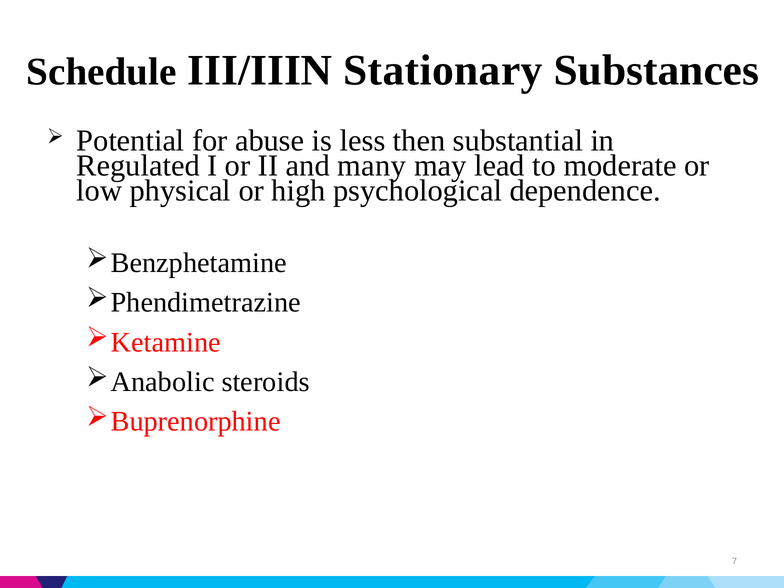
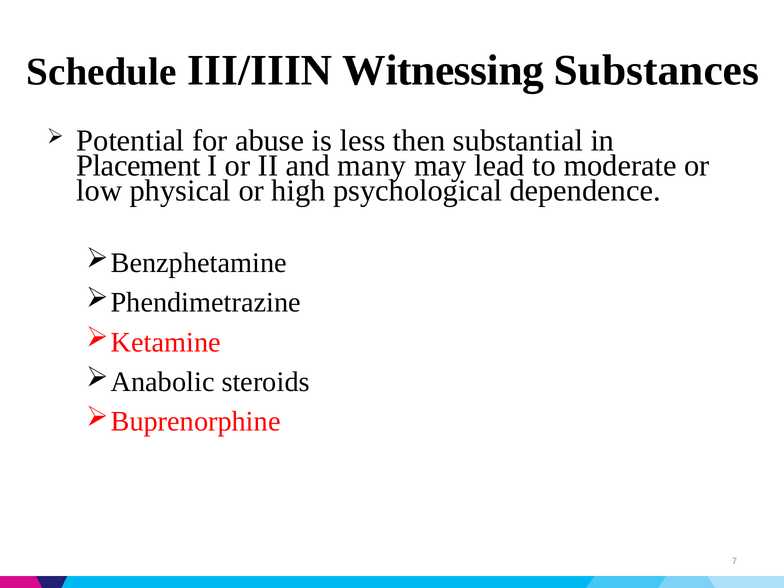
Stationary: Stationary -> Witnessing
Regulated: Regulated -> Placement
